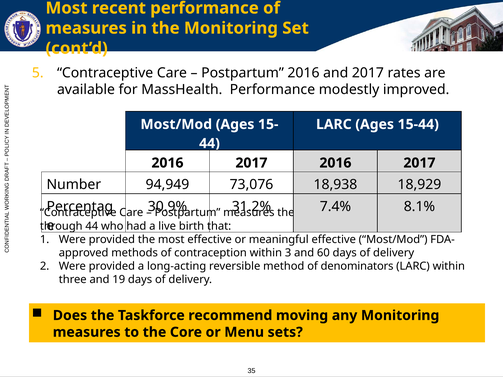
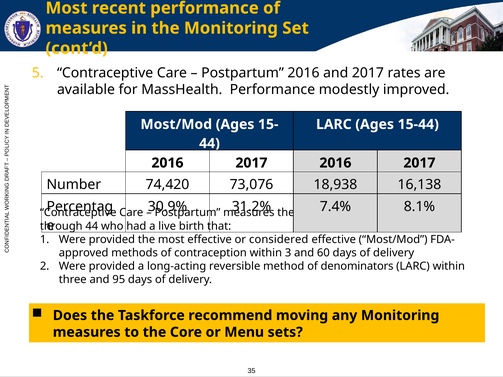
94,949: 94,949 -> 74,420
18,929: 18,929 -> 16,138
meaningful: meaningful -> considered
19: 19 -> 95
